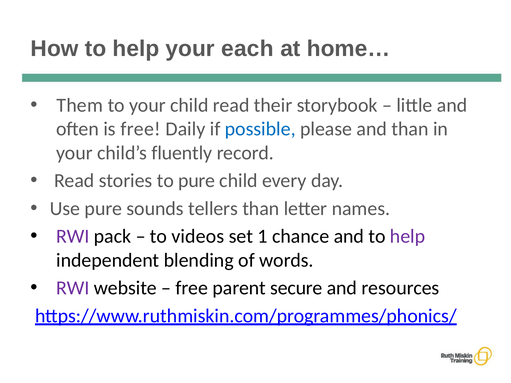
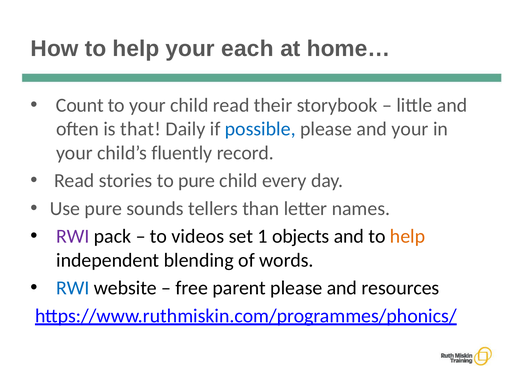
Them: Them -> Count
is free: free -> that
and than: than -> your
chance: chance -> objects
help at (408, 237) colour: purple -> orange
RWI at (73, 288) colour: purple -> blue
parent secure: secure -> please
